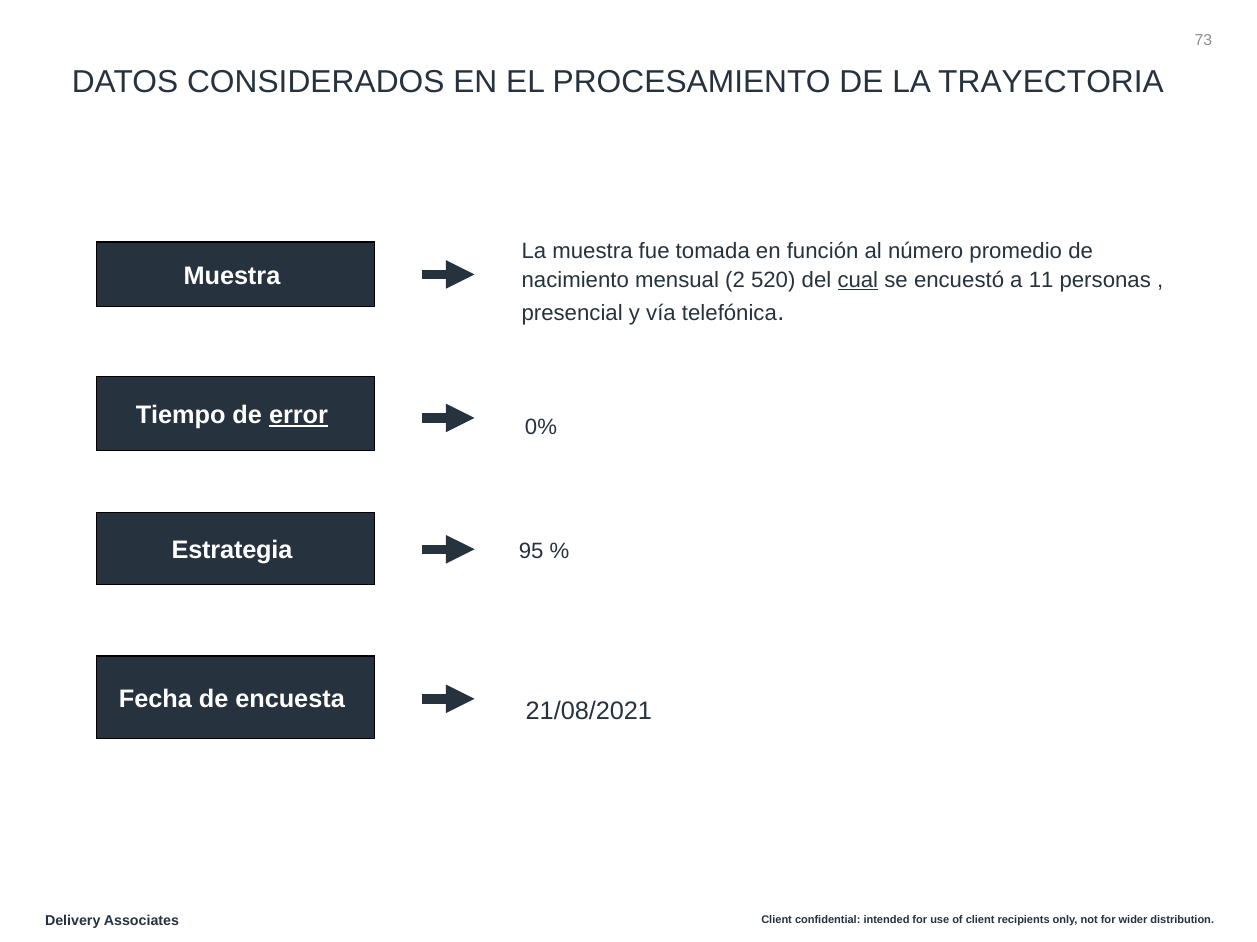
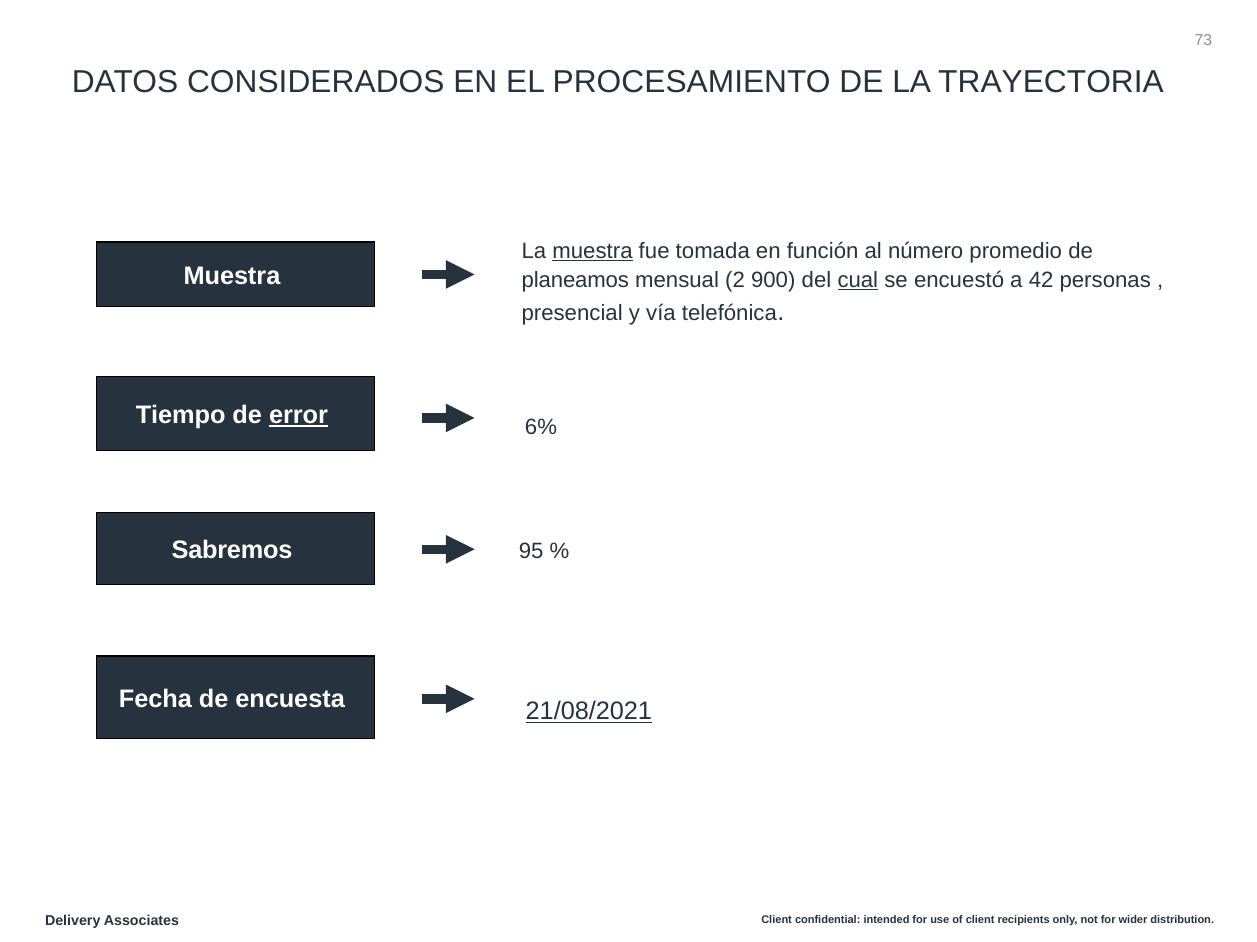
muestra at (592, 251) underline: none -> present
nacimiento: nacimiento -> planeamos
520: 520 -> 900
11: 11 -> 42
0%: 0% -> 6%
Estrategia: Estrategia -> Sabremos
21/08/2021 underline: none -> present
